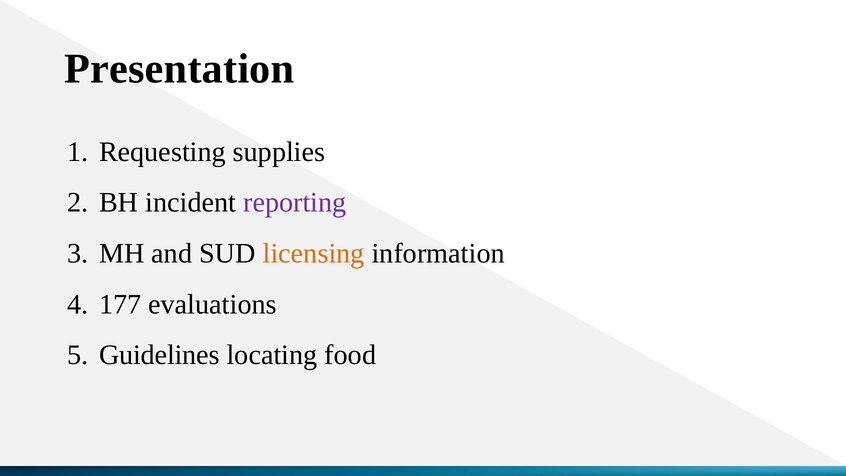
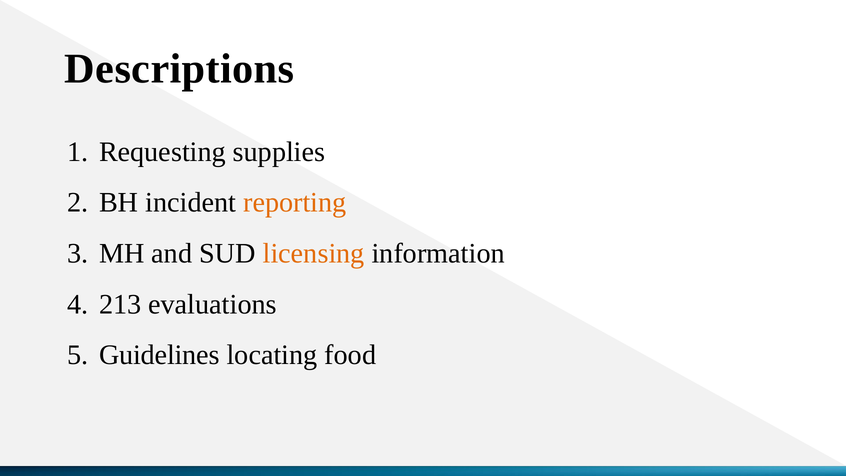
Presentation: Presentation -> Descriptions
reporting colour: purple -> orange
177: 177 -> 213
